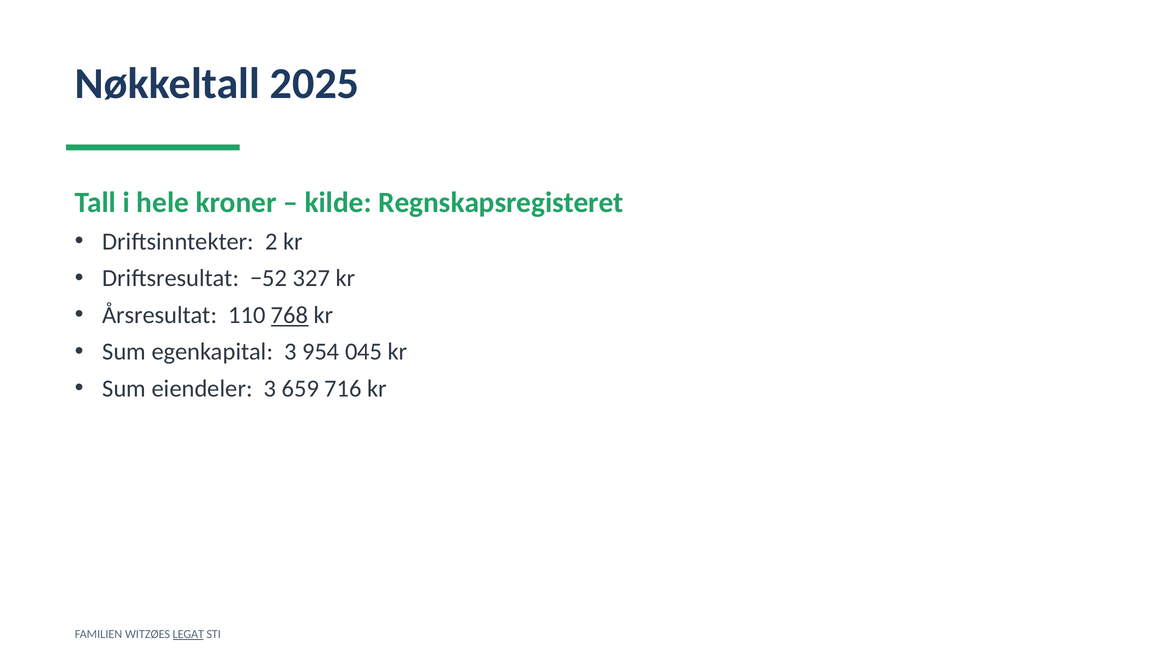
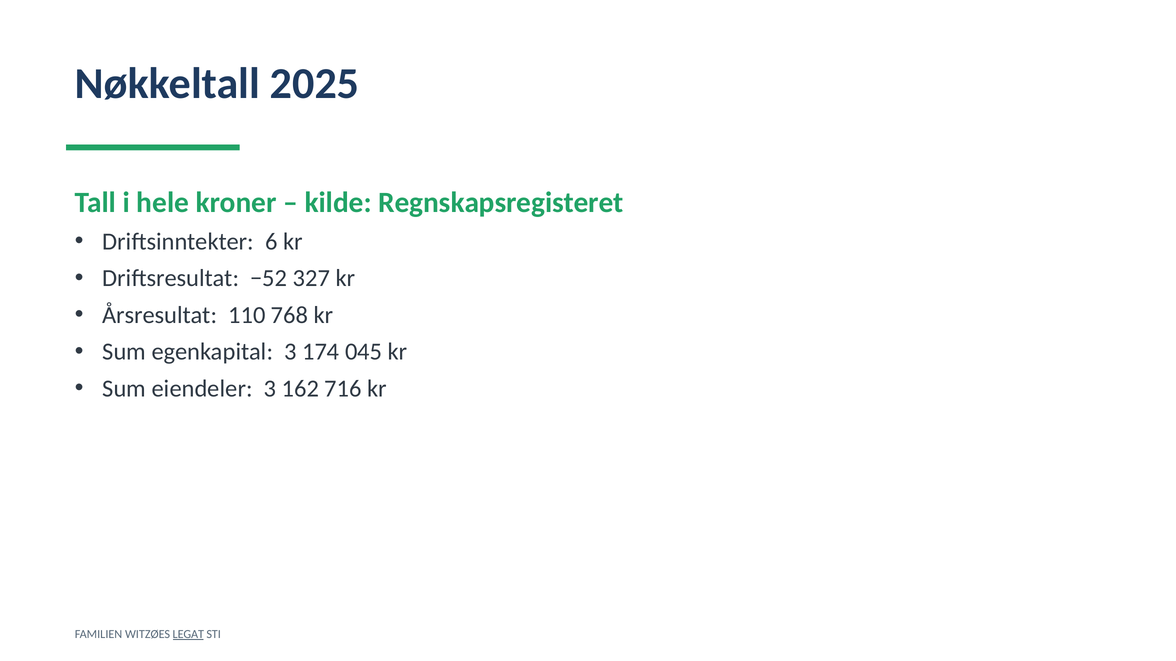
2: 2 -> 6
768 underline: present -> none
954: 954 -> 174
659: 659 -> 162
